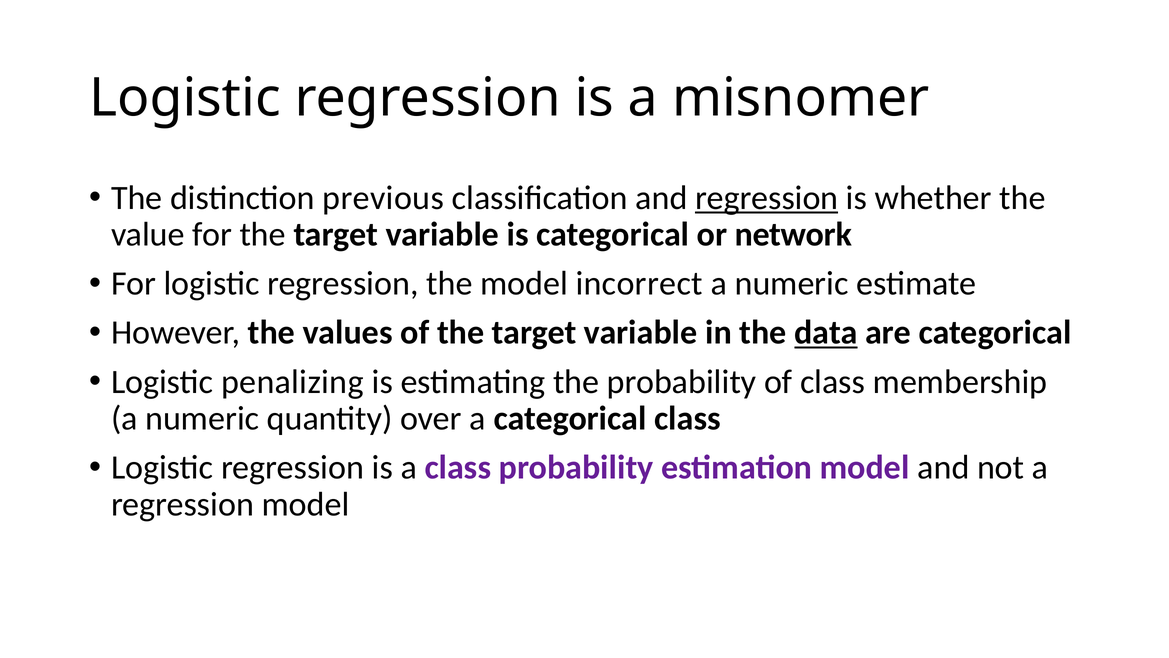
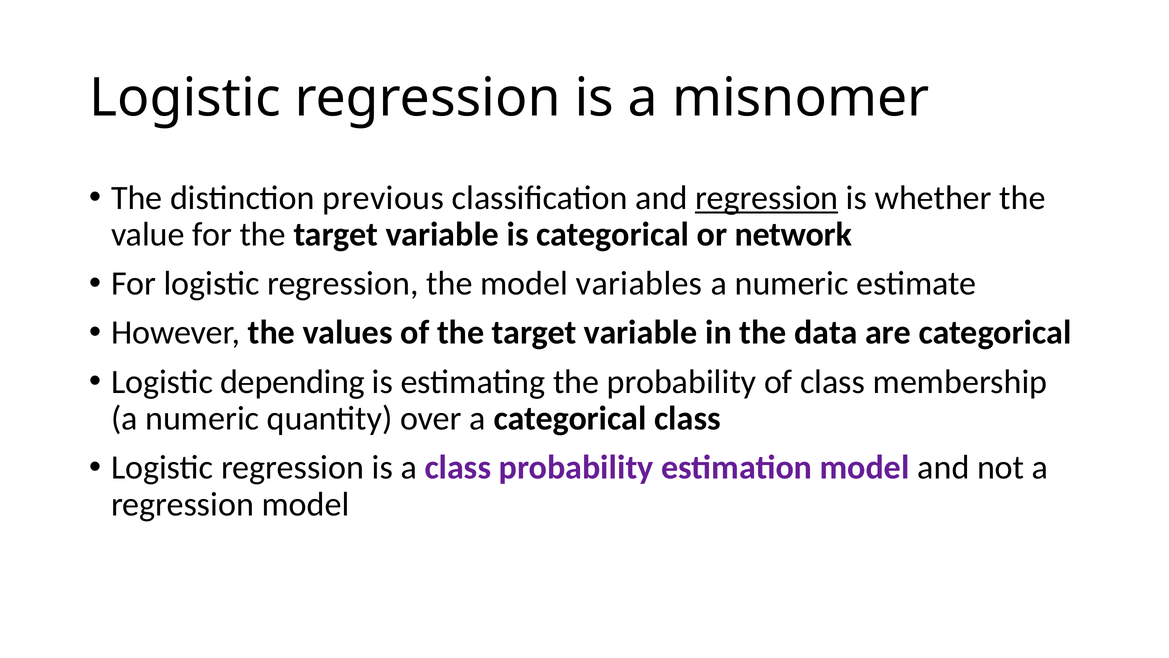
incorrect: incorrect -> variables
data underline: present -> none
penalizing: penalizing -> depending
